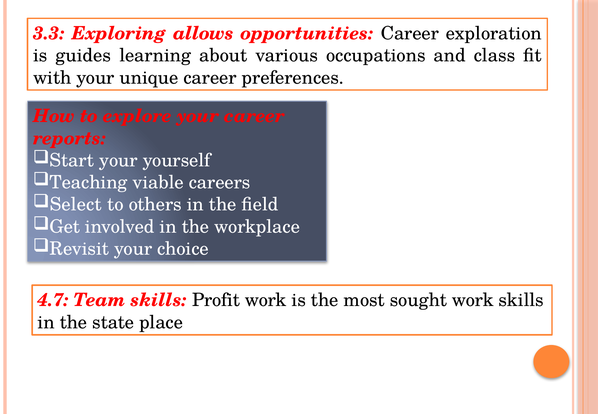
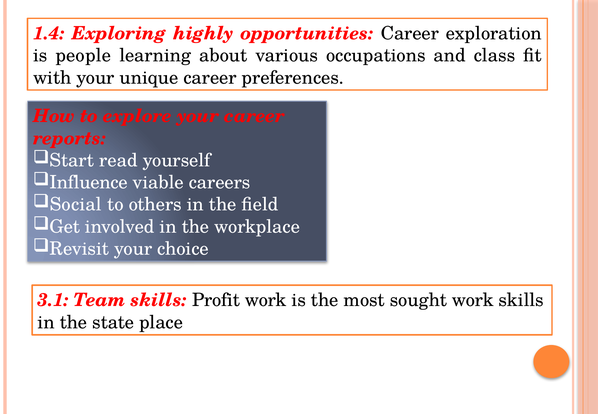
3.3: 3.3 -> 1.4
allows: allows -> highly
guides: guides -> people
Start your: your -> read
Teaching: Teaching -> Influence
Select: Select -> Social
4.7: 4.7 -> 3.1
